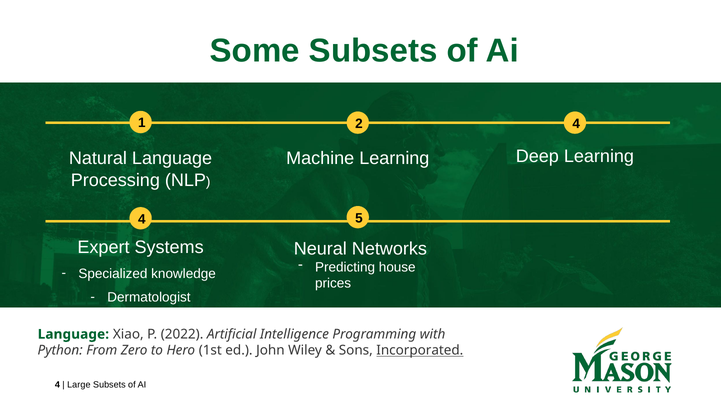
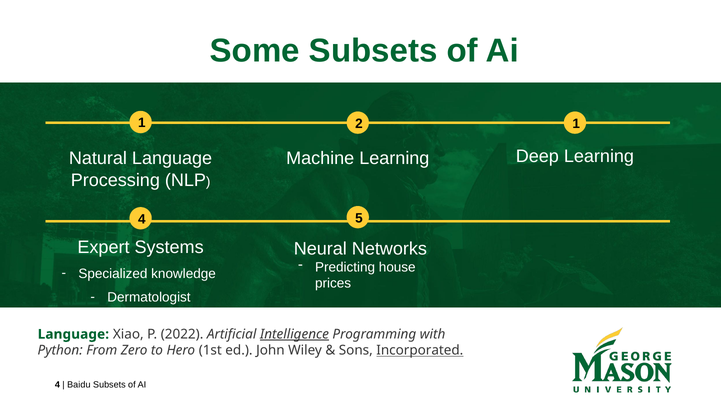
2 4: 4 -> 1
Intelligence underline: none -> present
Large: Large -> Baidu
